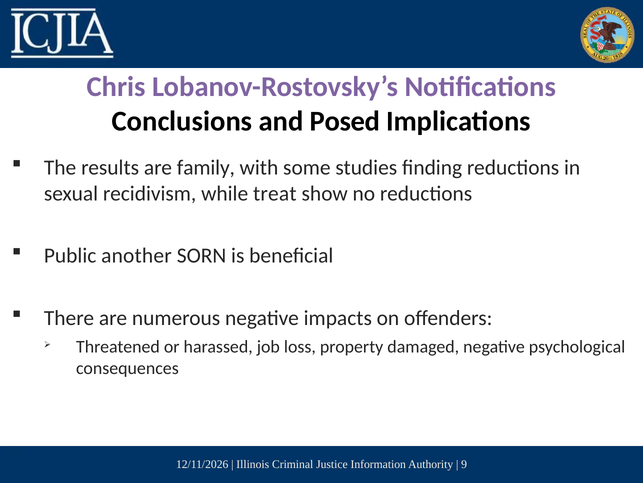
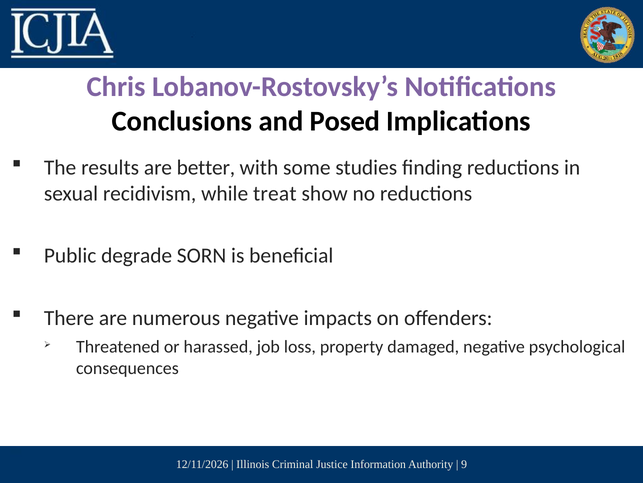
family: family -> better
another: another -> degrade
